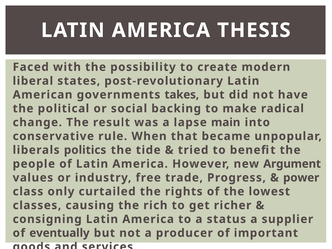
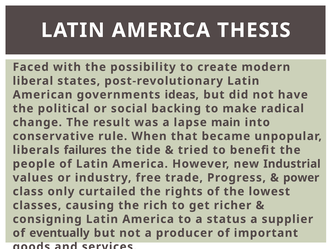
takes: takes -> ideas
politics: politics -> failures
Argument: Argument -> Industrial
